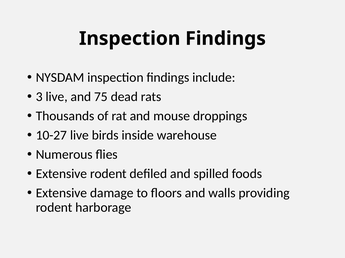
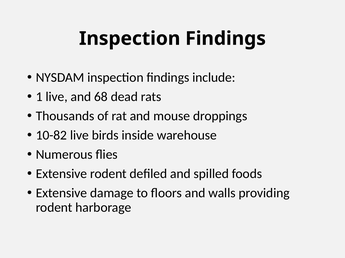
3: 3 -> 1
75: 75 -> 68
10-27: 10-27 -> 10-82
